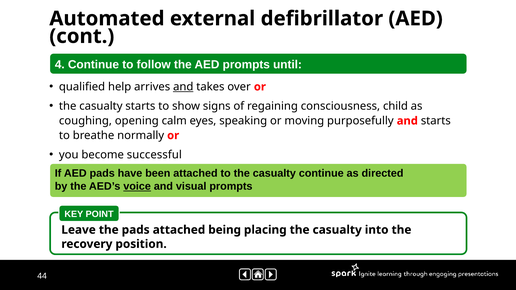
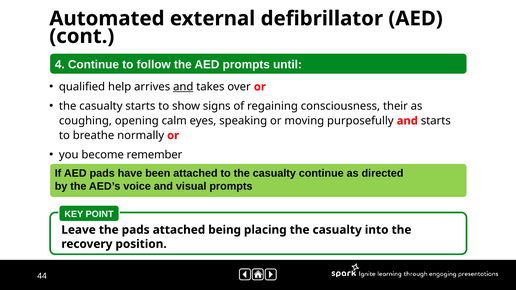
child: child -> their
successful: successful -> remember
voice underline: present -> none
